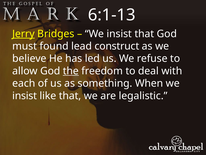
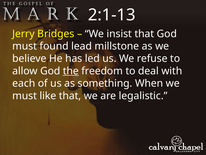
6:1-13: 6:1-13 -> 2:1-13
Jerry underline: present -> none
construct: construct -> millstone
insist at (25, 95): insist -> must
